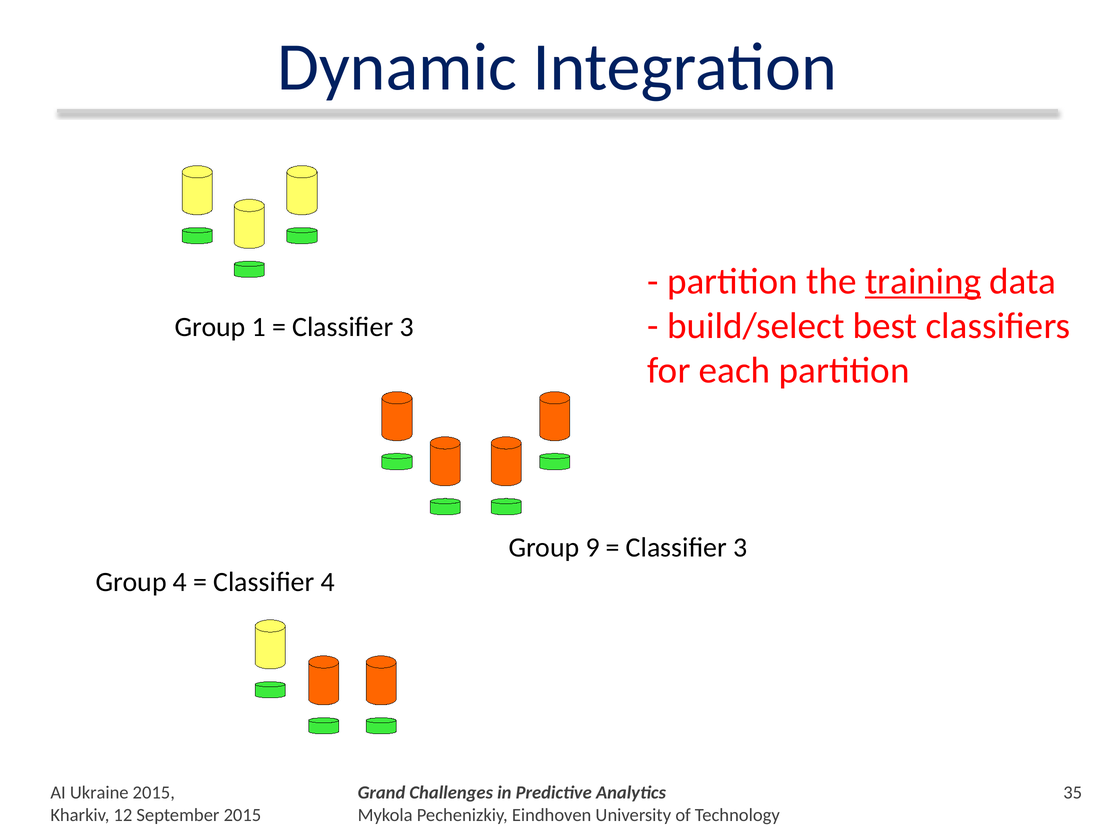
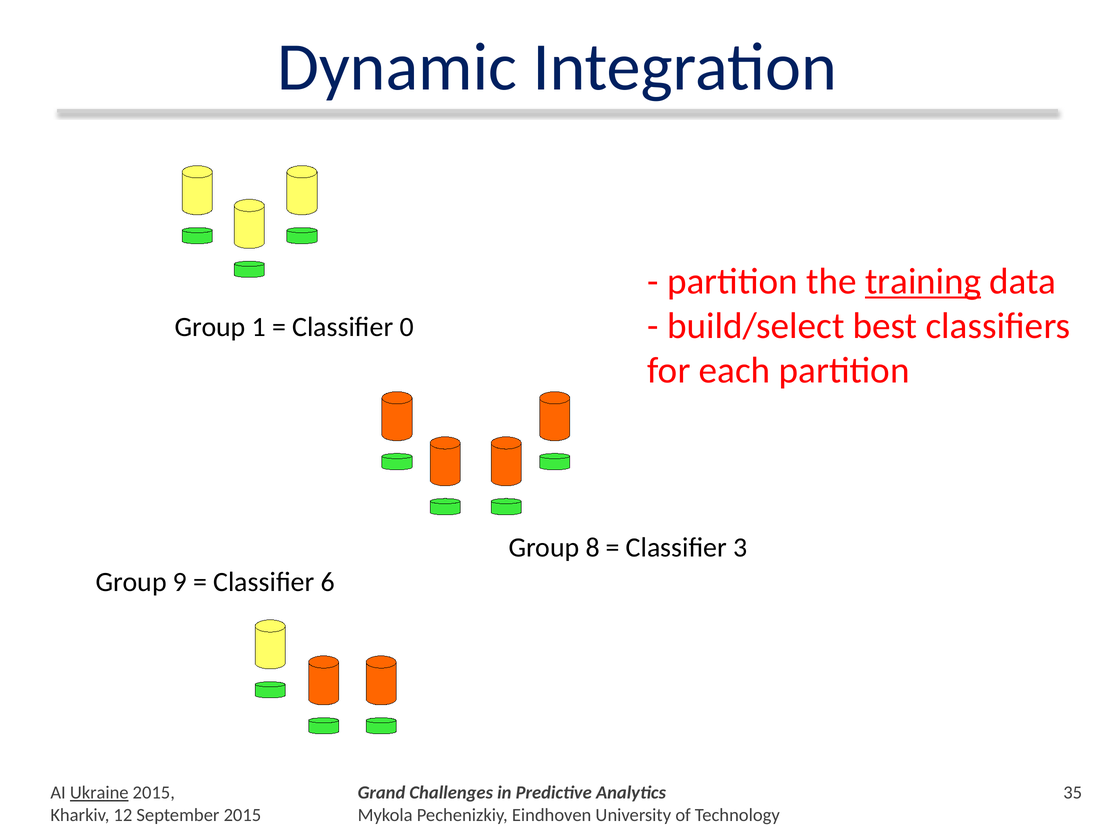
3 at (407, 327): 3 -> 0
9: 9 -> 8
Group 4: 4 -> 9
Classifier 4: 4 -> 6
Ukraine underline: none -> present
